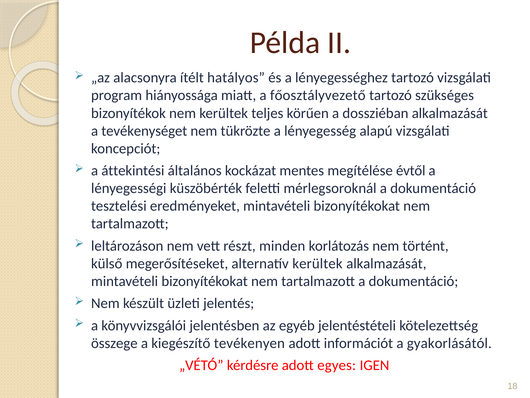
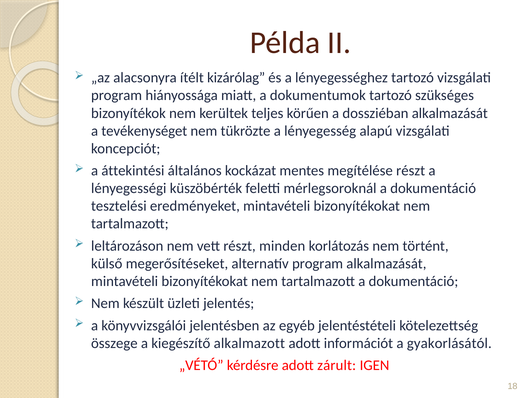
hatályos: hatályos -> kizárólag
főosztályvezető: főosztályvezető -> dokumentumok
megítélése évtől: évtől -> részt
alternatív kerültek: kerültek -> program
tevékenyen: tevékenyen -> alkalmazott
egyes: egyes -> zárult
